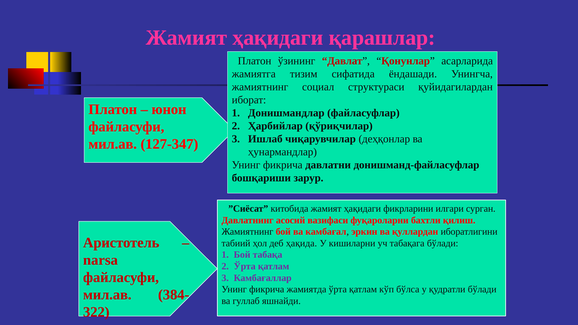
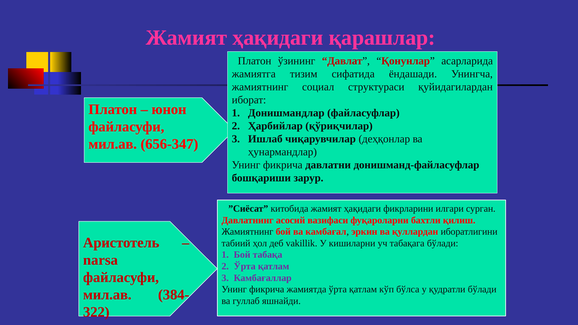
127-347: 127-347 -> 656-347
ҳақида: ҳақида -> vakillik
